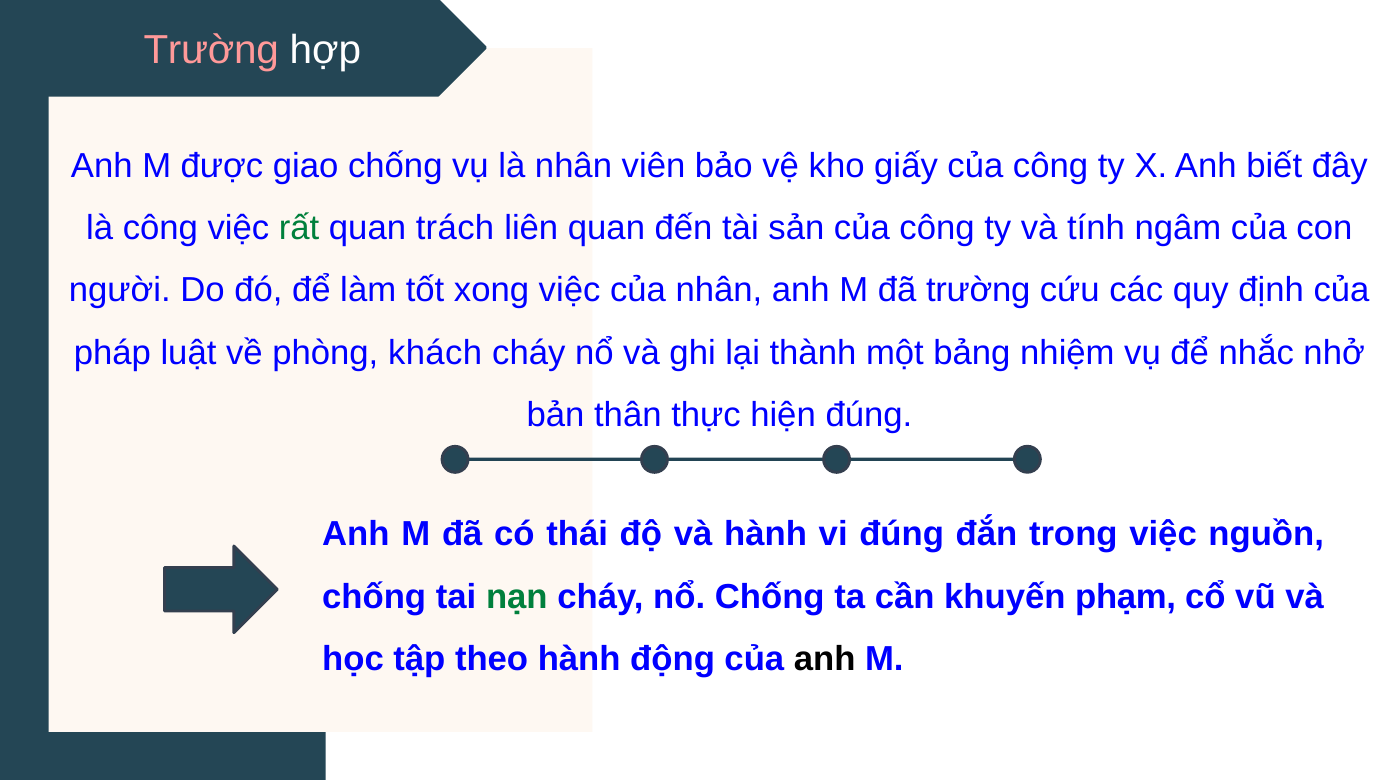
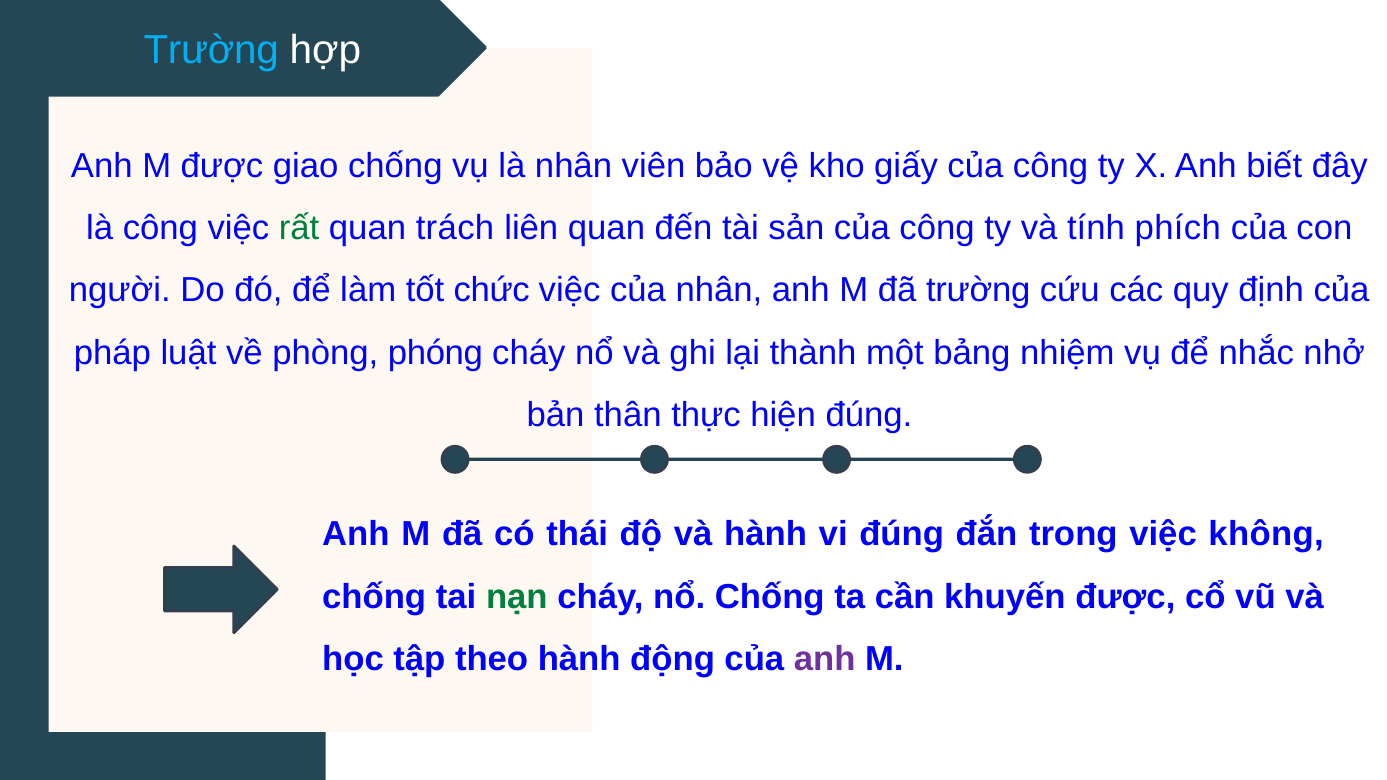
Trường at (211, 50) colour: pink -> light blue
ngâm: ngâm -> phích
xong: xong -> chức
khách: khách -> phóng
nguồn: nguồn -> không
khuyến phạm: phạm -> được
anh at (825, 659) colour: black -> purple
